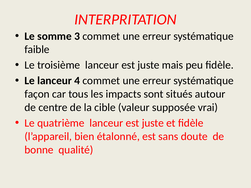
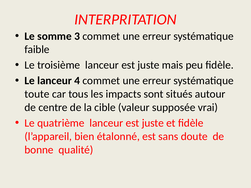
façon: façon -> toute
